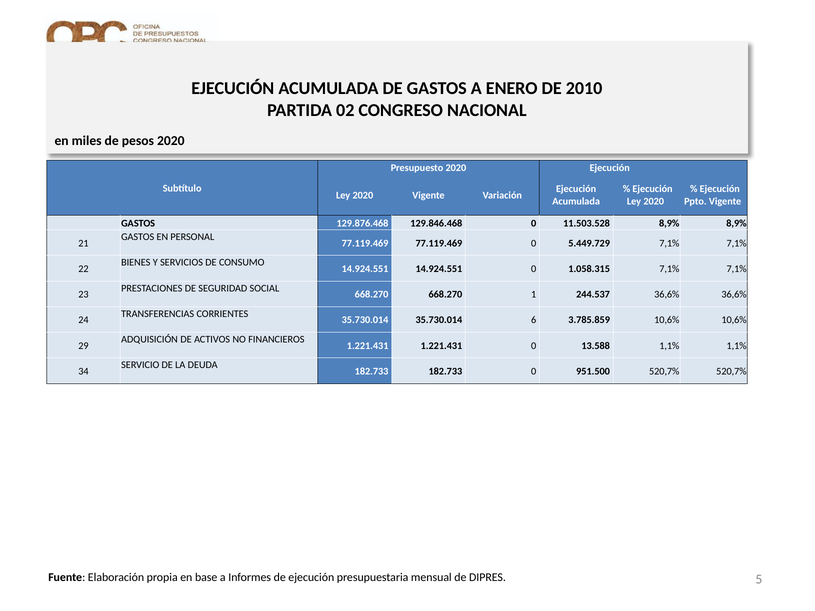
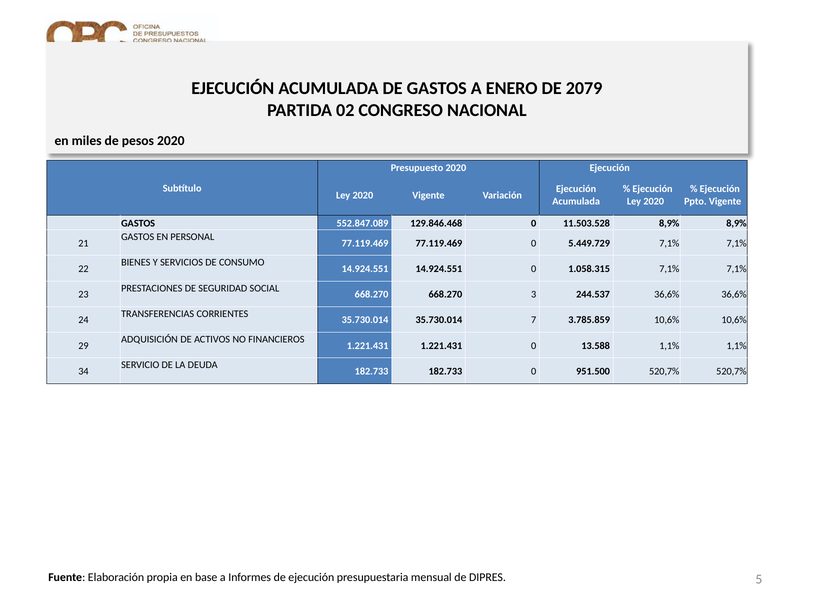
2010: 2010 -> 2079
129.876.468: 129.876.468 -> 552.847.089
1: 1 -> 3
6: 6 -> 7
